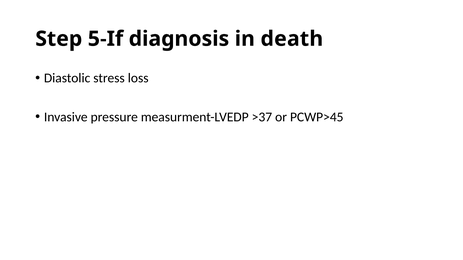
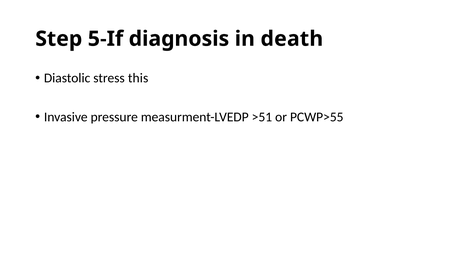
loss: loss -> this
>37: >37 -> >51
PCWP>45: PCWP>45 -> PCWP>55
